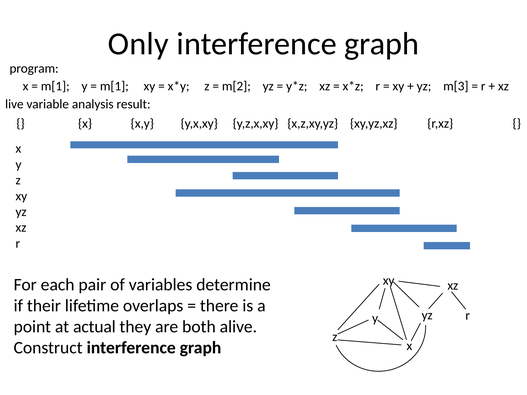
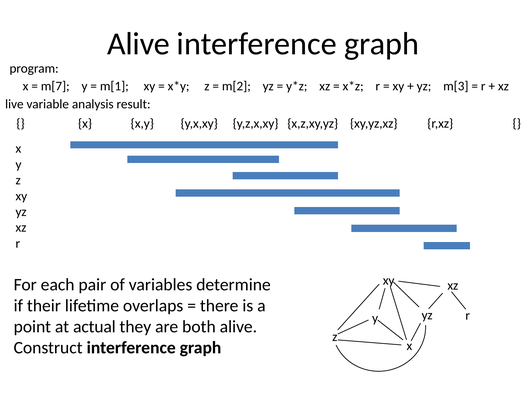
Only at (138, 44): Only -> Alive
m[1 at (55, 86): m[1 -> m[7
